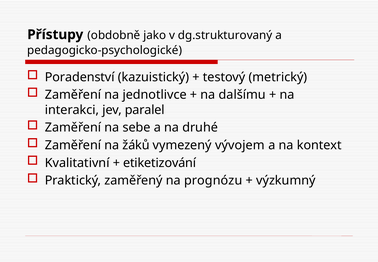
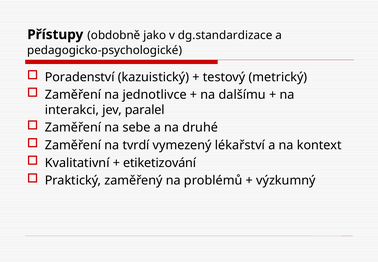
dg.strukturovaný: dg.strukturovaný -> dg.standardizace
žáků: žáků -> tvrdí
vývojem: vývojem -> lékařství
prognózu: prognózu -> problémů
